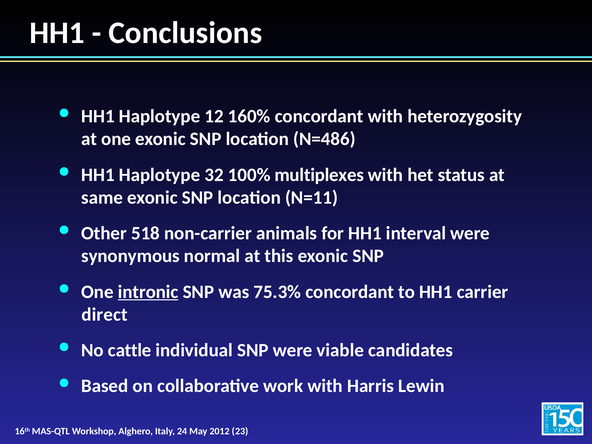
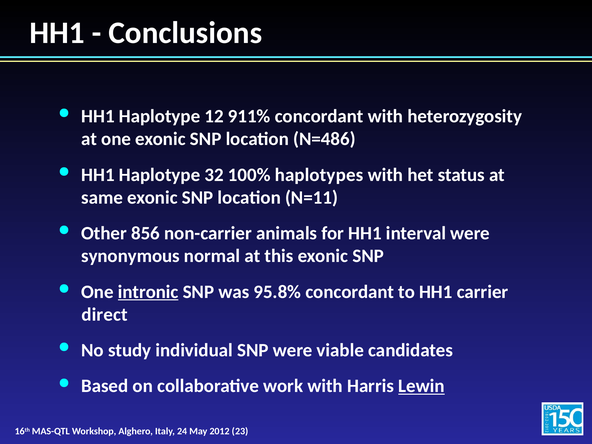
160%: 160% -> 911%
multiplexes: multiplexes -> haplotypes
518: 518 -> 856
75.3%: 75.3% -> 95.8%
cattle: cattle -> study
Lewin underline: none -> present
